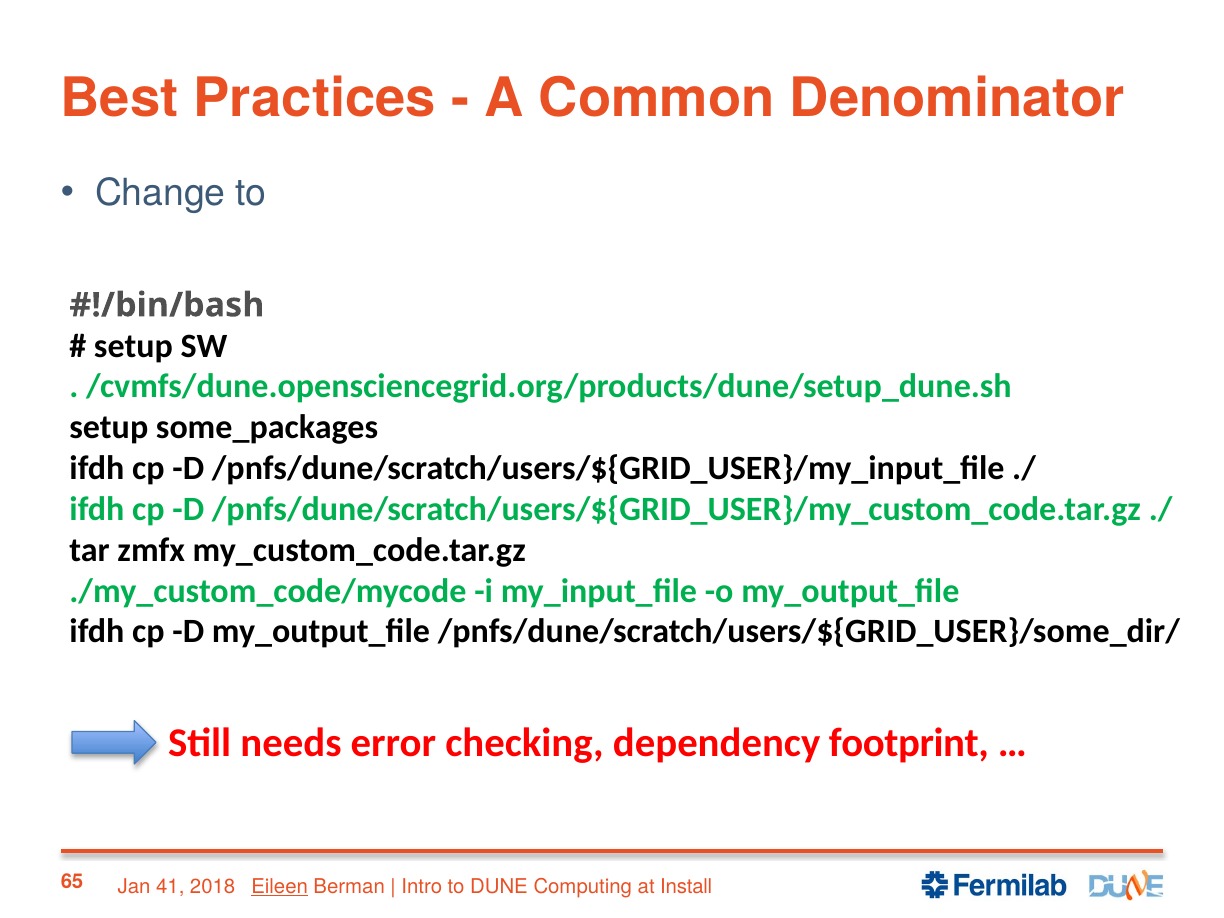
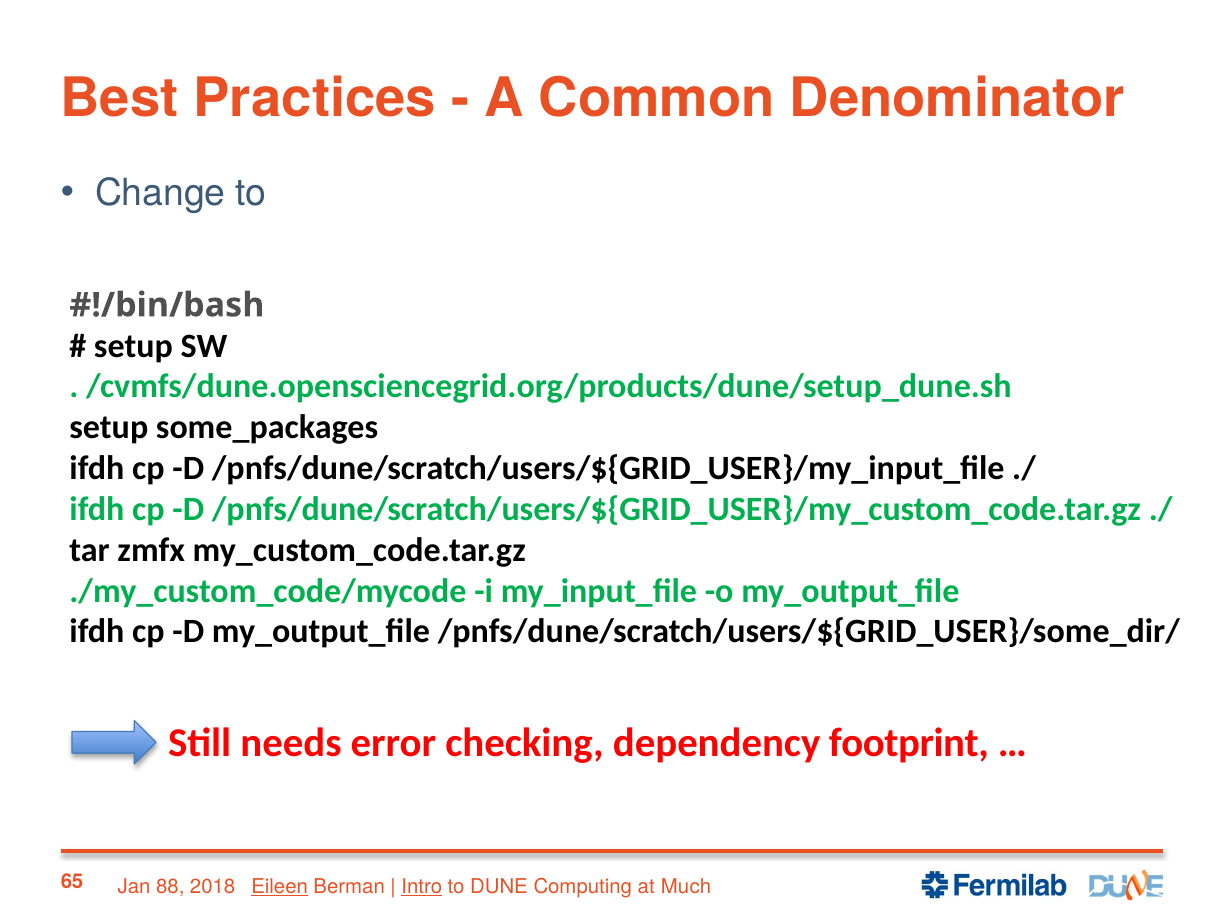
41: 41 -> 88
Intro underline: none -> present
Install: Install -> Much
